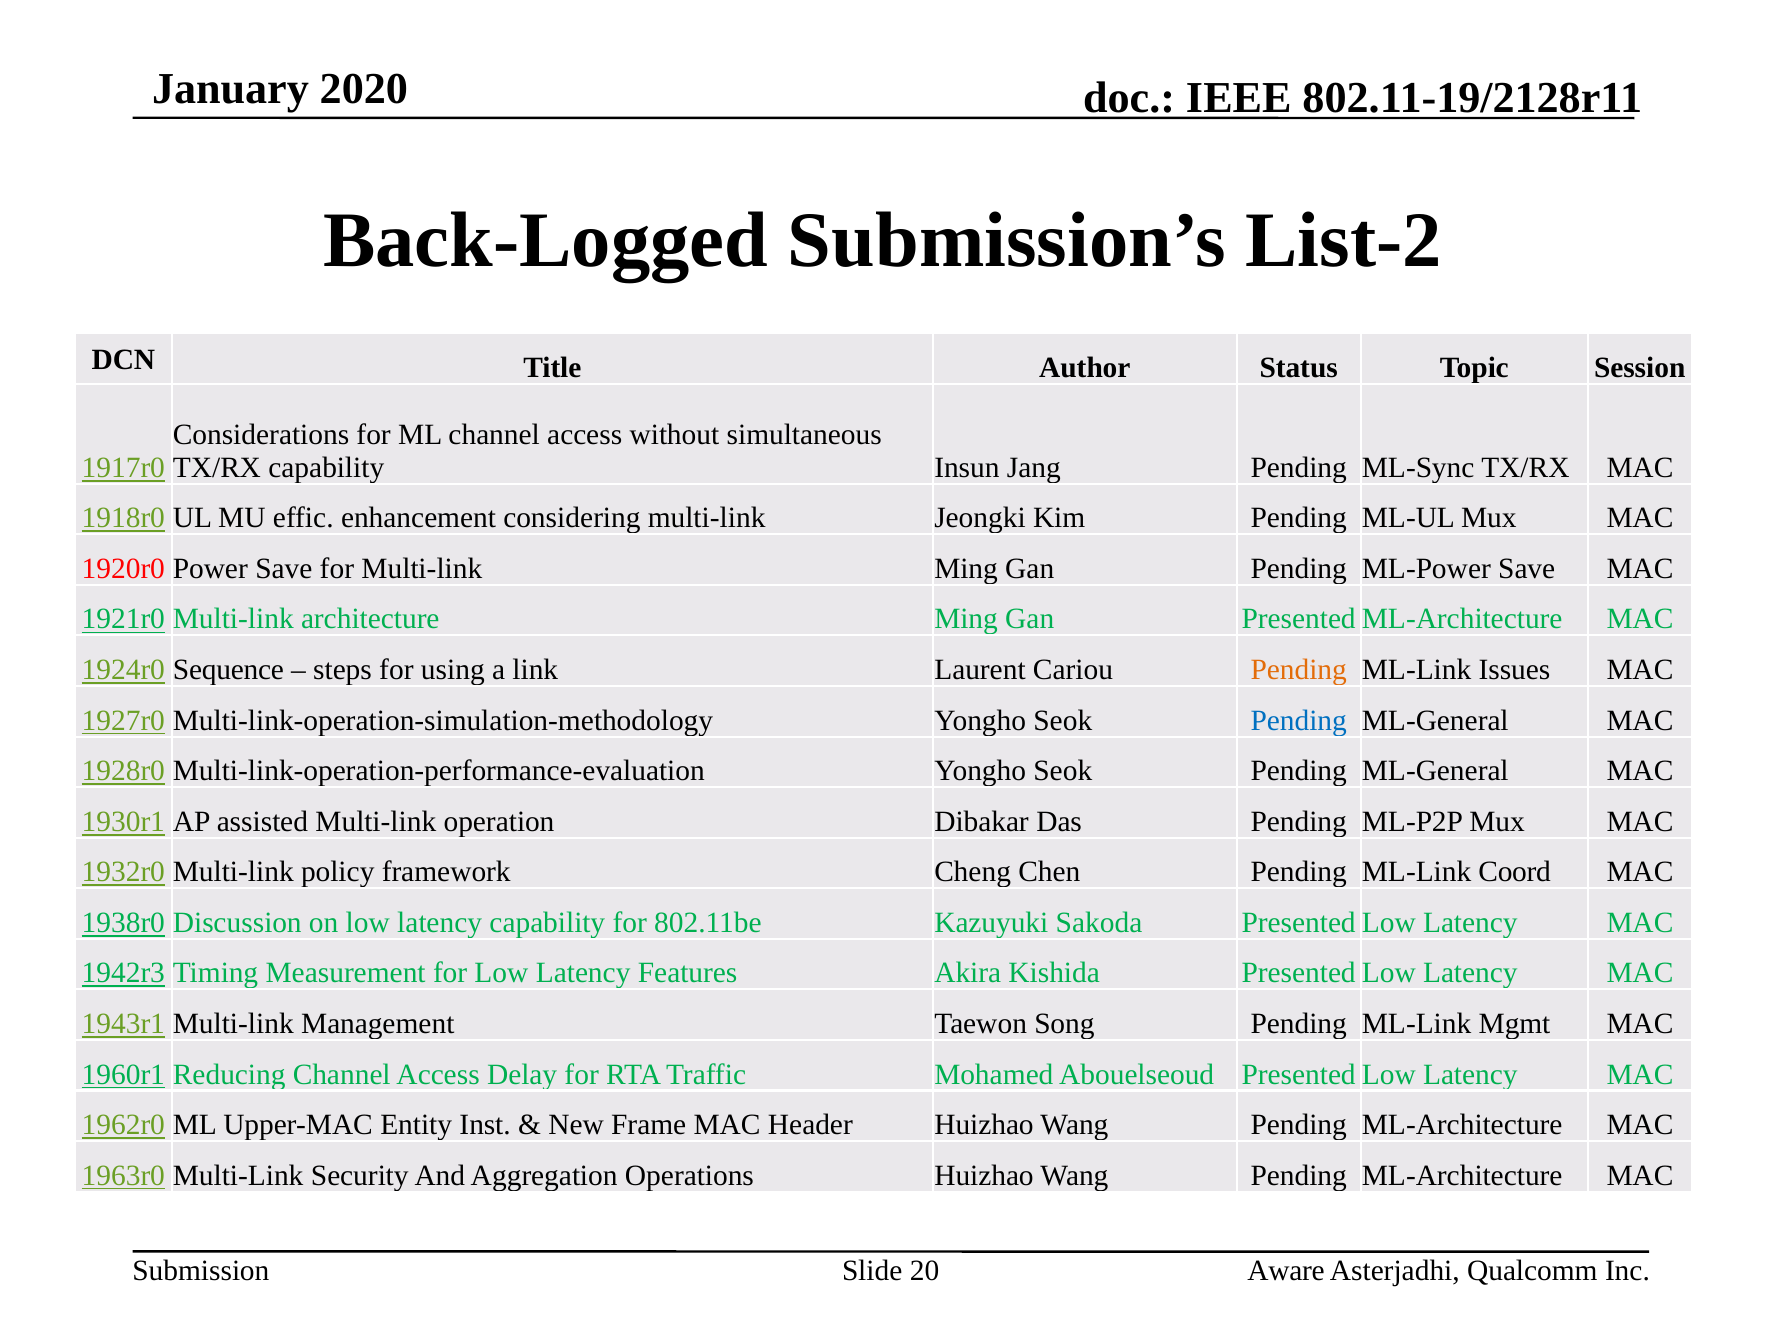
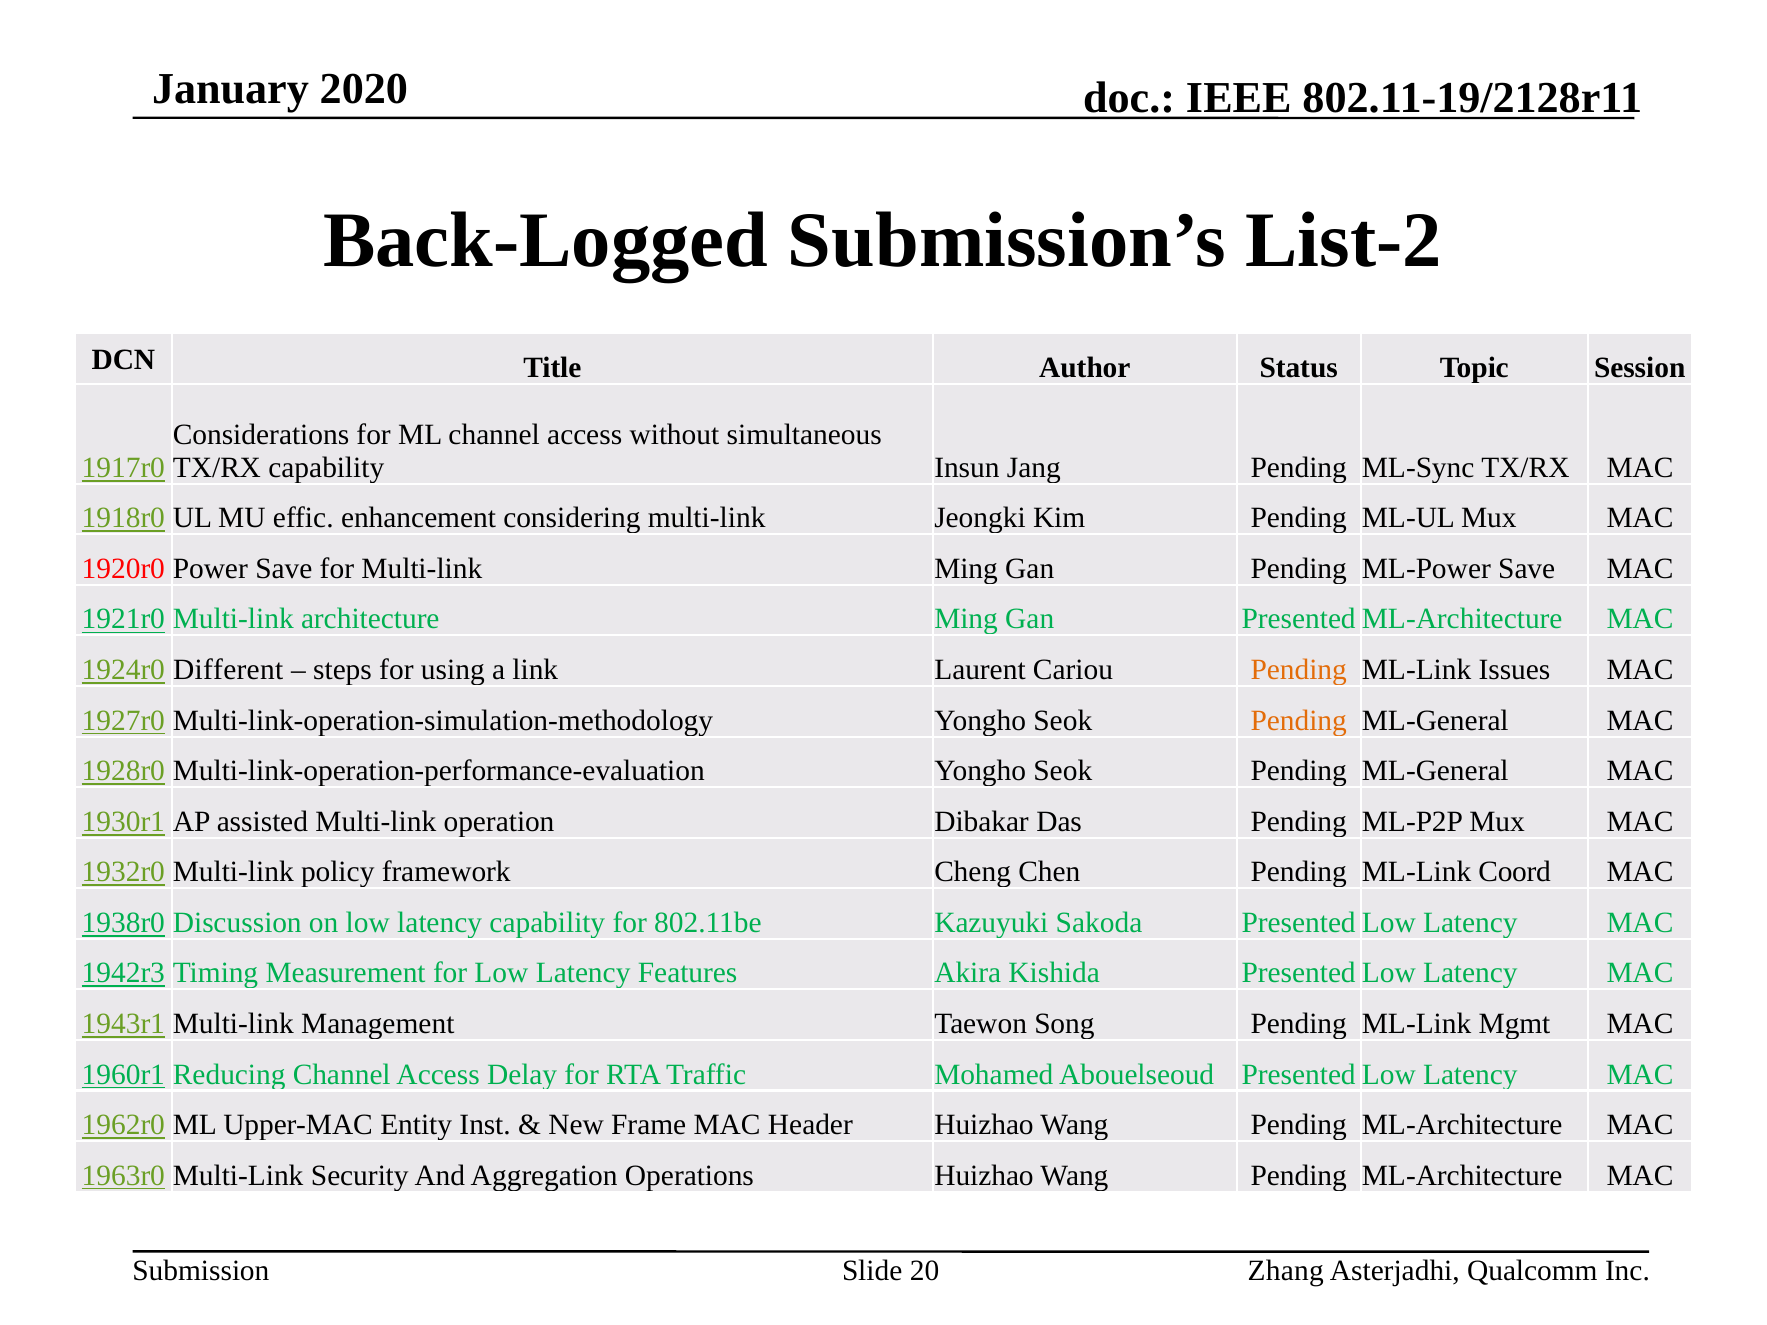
Sequence: Sequence -> Different
Pending at (1299, 721) colour: blue -> orange
Aware: Aware -> Zhang
